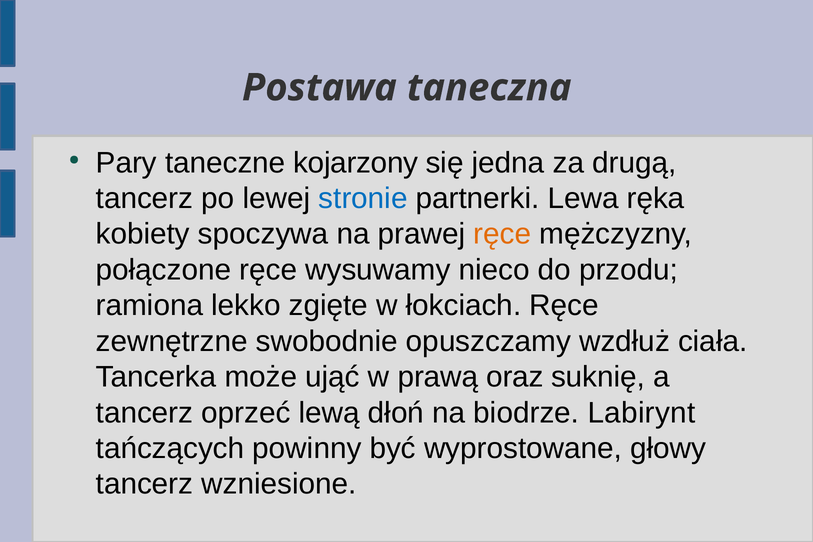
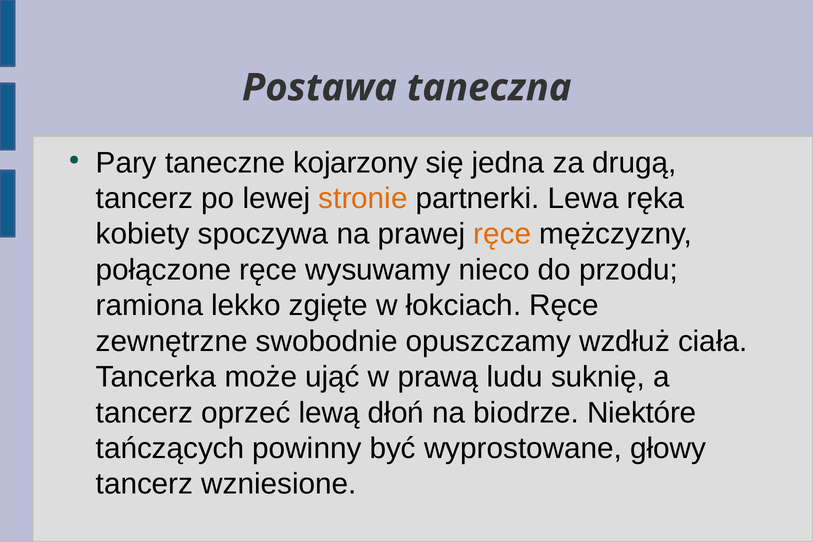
stronie colour: blue -> orange
oraz: oraz -> ludu
Labirynt: Labirynt -> Niektóre
